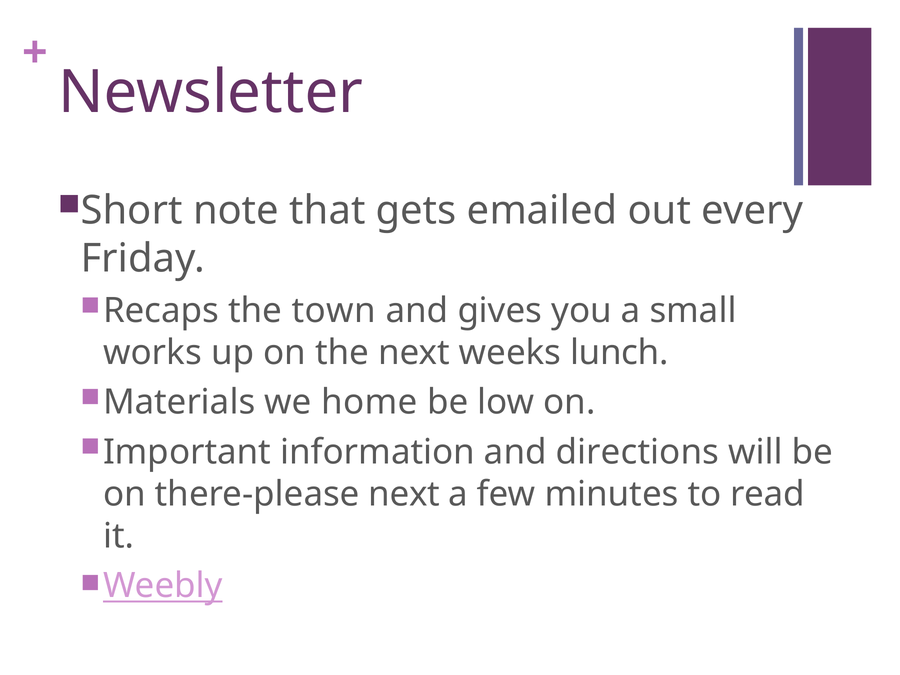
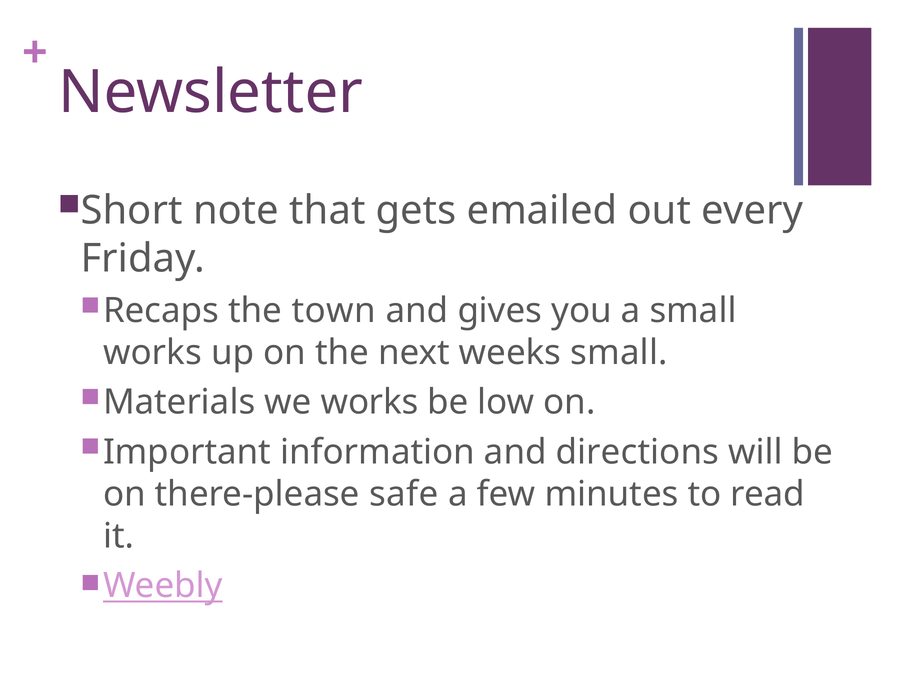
weeks lunch: lunch -> small
we home: home -> works
there-please next: next -> safe
